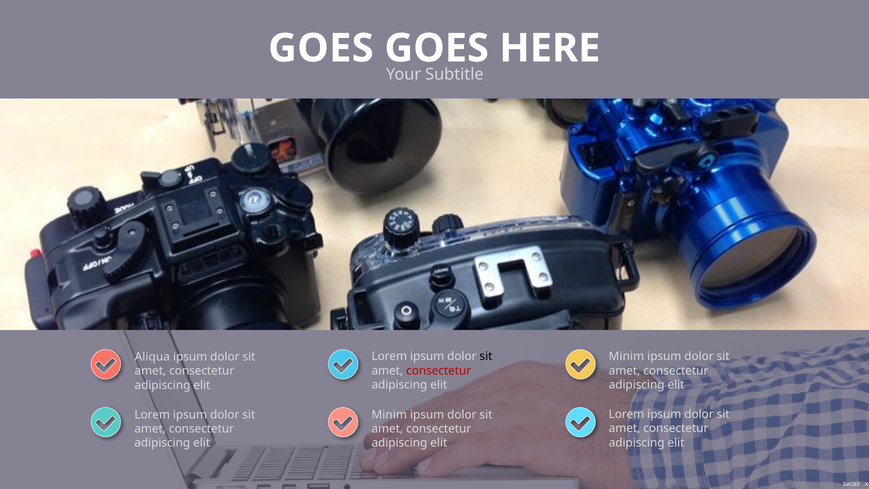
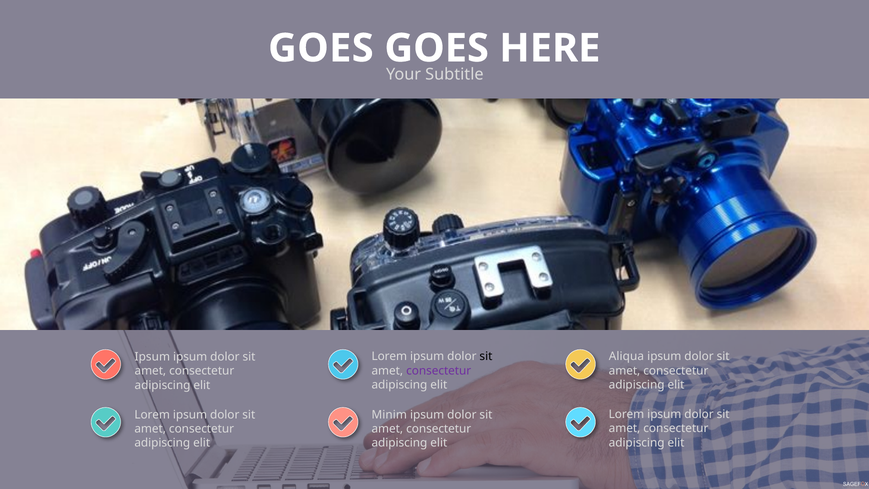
Minim at (626, 356): Minim -> Aliqua
Aliqua at (152, 357): Aliqua -> Ipsum
consectetur at (439, 371) colour: red -> purple
